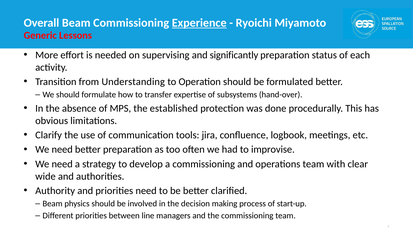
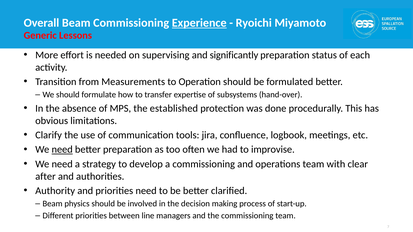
Understanding: Understanding -> Measurements
need at (62, 150) underline: none -> present
wide: wide -> after
